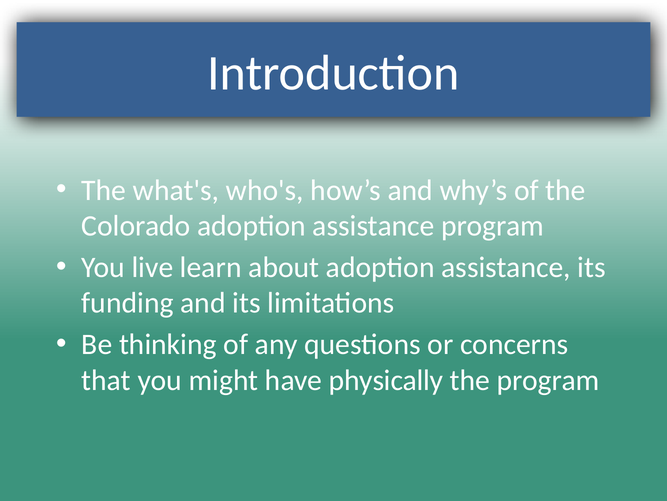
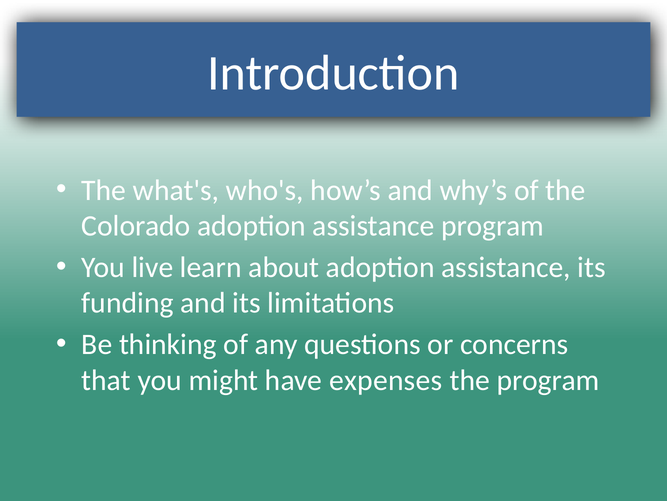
physically: physically -> expenses
